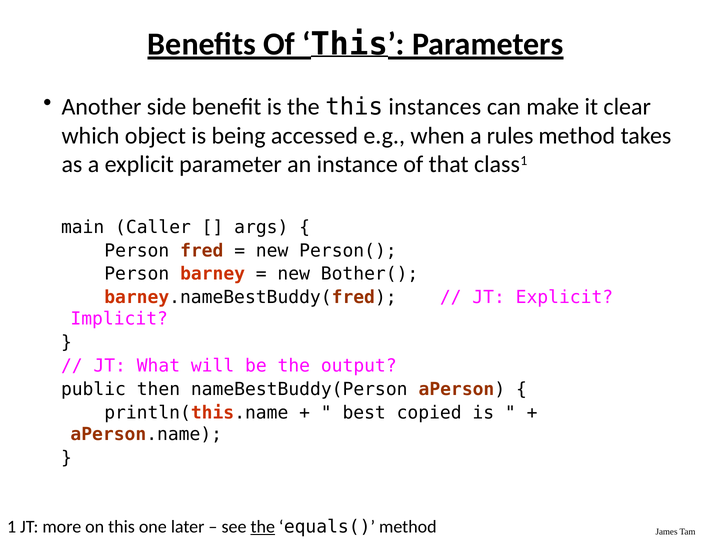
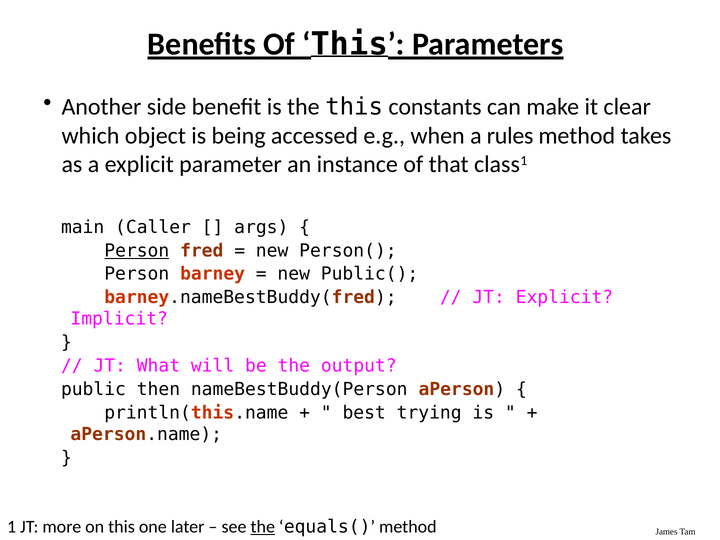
instances: instances -> constants
Person at (137, 251) underline: none -> present
Bother(: Bother( -> Public(
copied: copied -> trying
